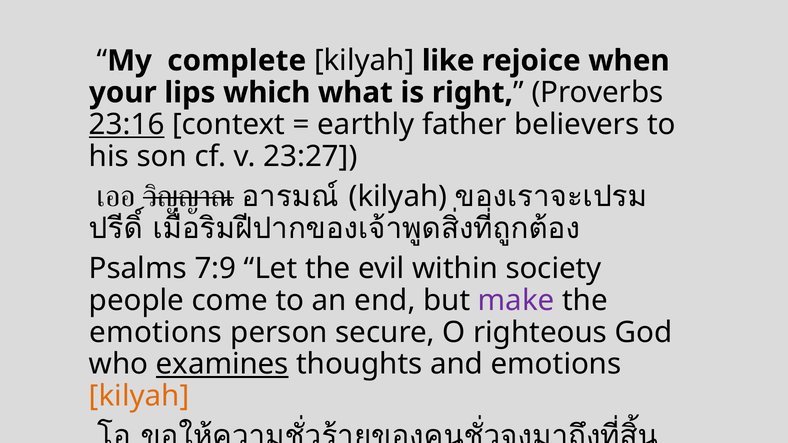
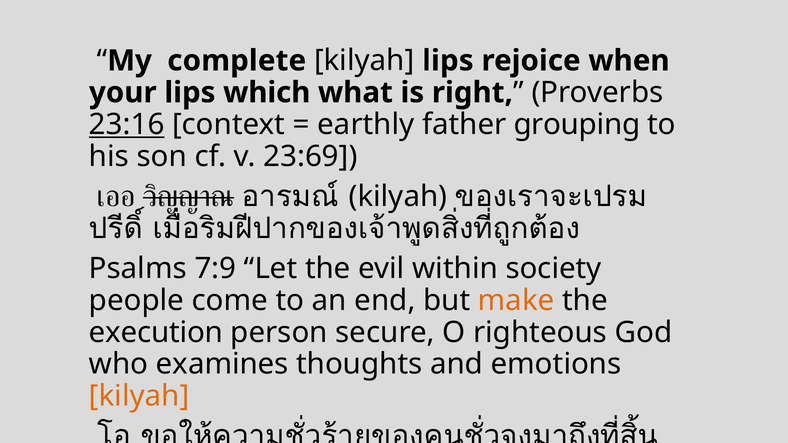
kilyah like: like -> lips
believers: believers -> grouping
23:27: 23:27 -> 23:69
make colour: purple -> orange
emotions at (156, 332): emotions -> execution
examines underline: present -> none
